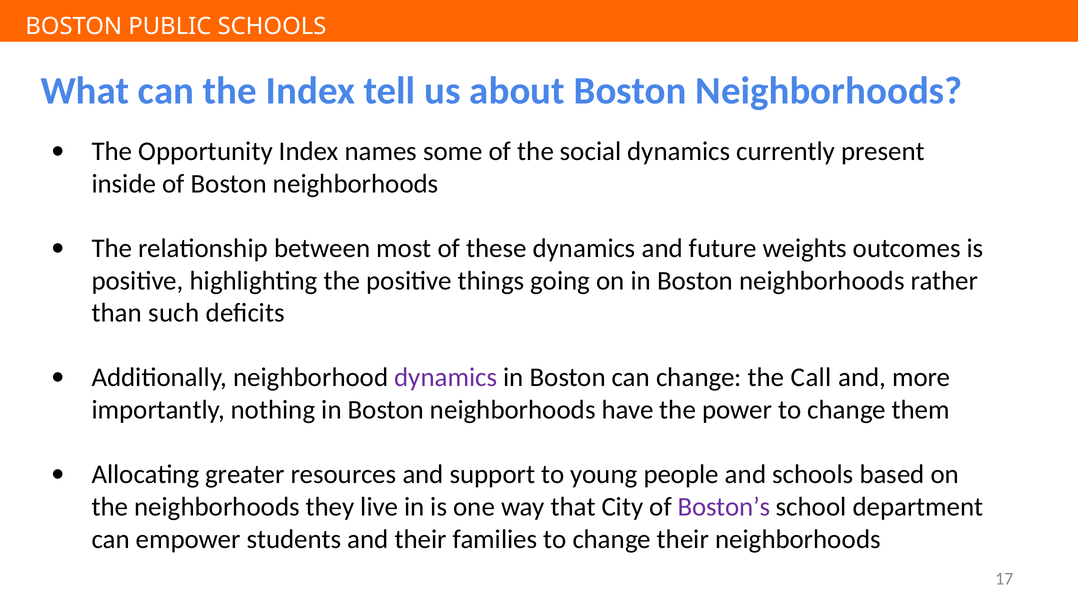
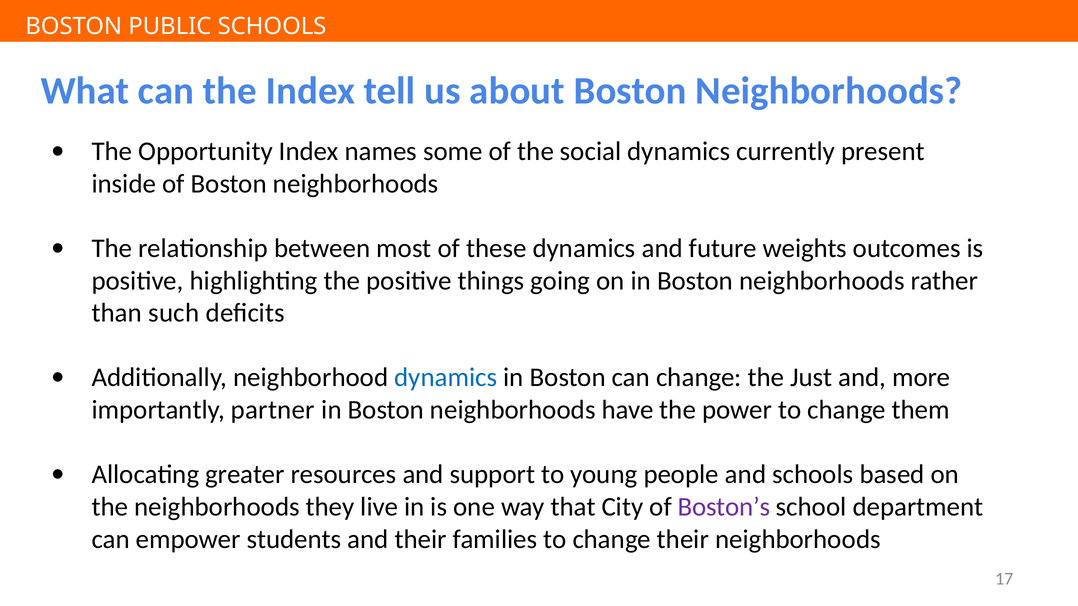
dynamics at (446, 378) colour: purple -> blue
Call: Call -> Just
nothing: nothing -> partner
